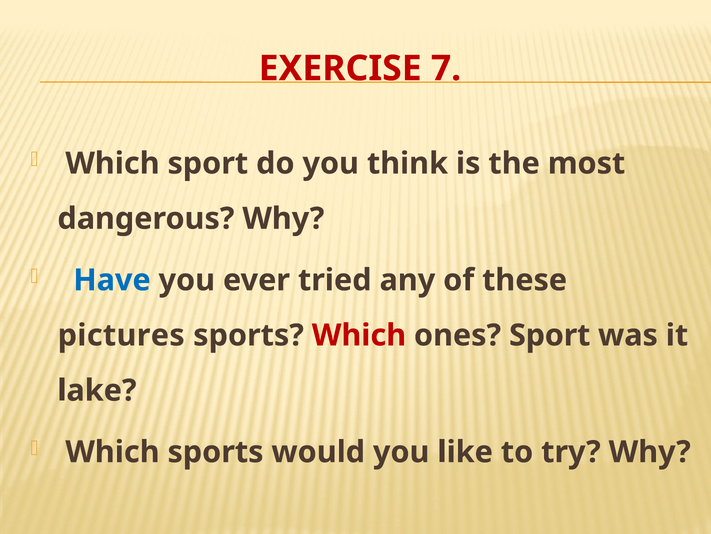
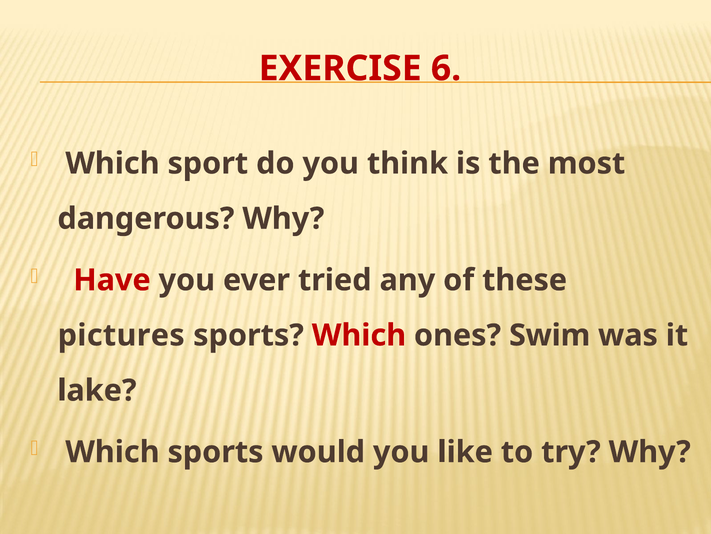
7: 7 -> 6
Have colour: blue -> red
ones Sport: Sport -> Swim
